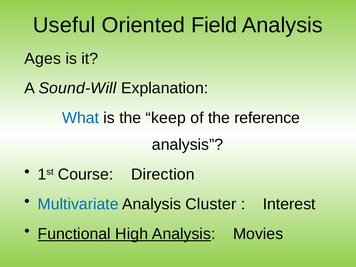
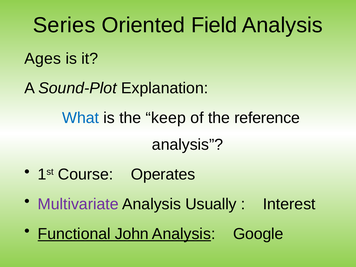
Useful: Useful -> Series
Sound-Will: Sound-Will -> Sound-Plot
Direction: Direction -> Operates
Multivariate colour: blue -> purple
Cluster: Cluster -> Usually
High: High -> John
Movies: Movies -> Google
